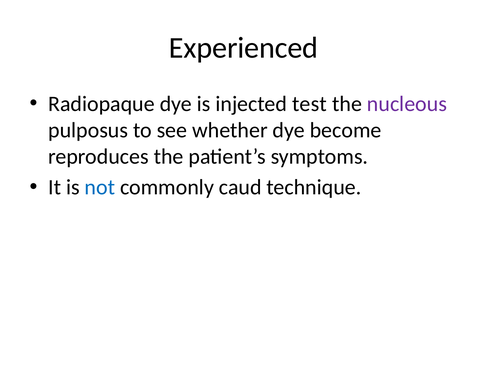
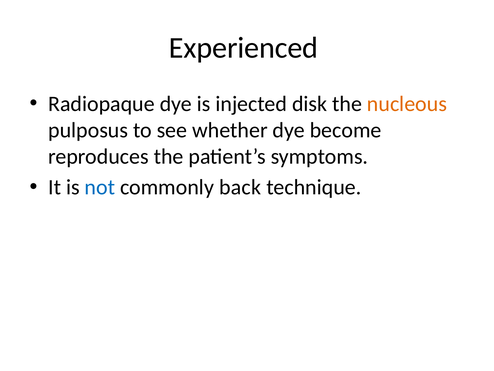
test: test -> disk
nucleous colour: purple -> orange
caud: caud -> back
